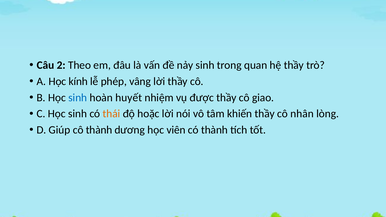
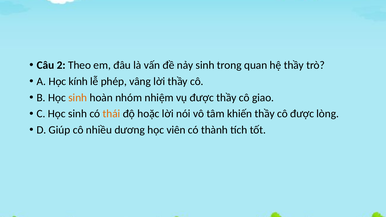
sinh at (78, 98) colour: blue -> orange
huyết: huyết -> nhóm
cô nhân: nhân -> được
cô thành: thành -> nhiều
